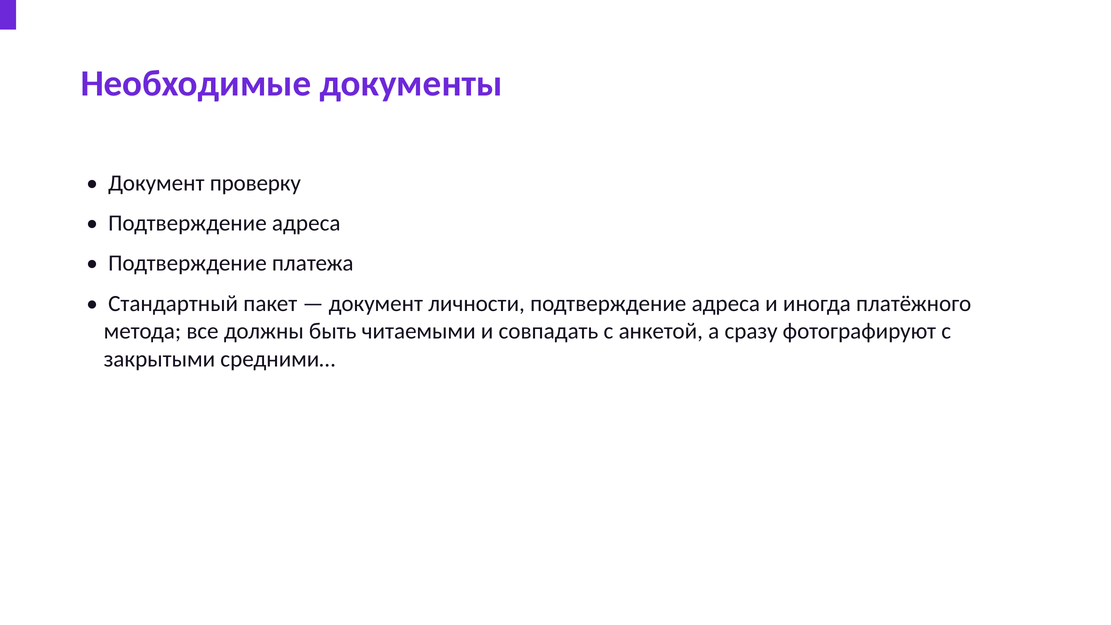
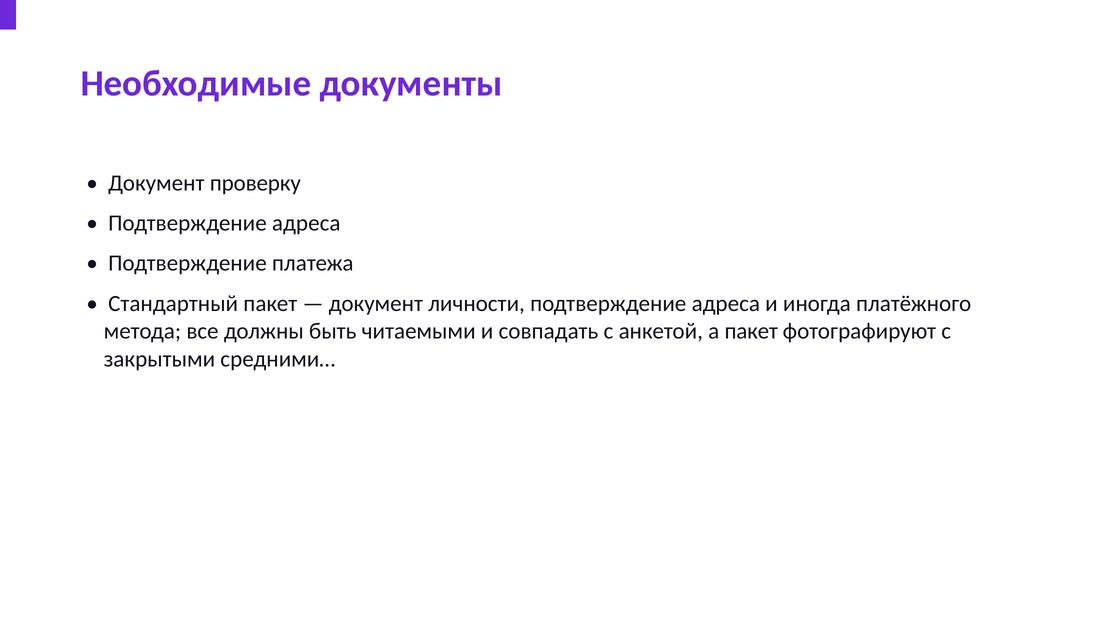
а сразу: сразу -> пакет
